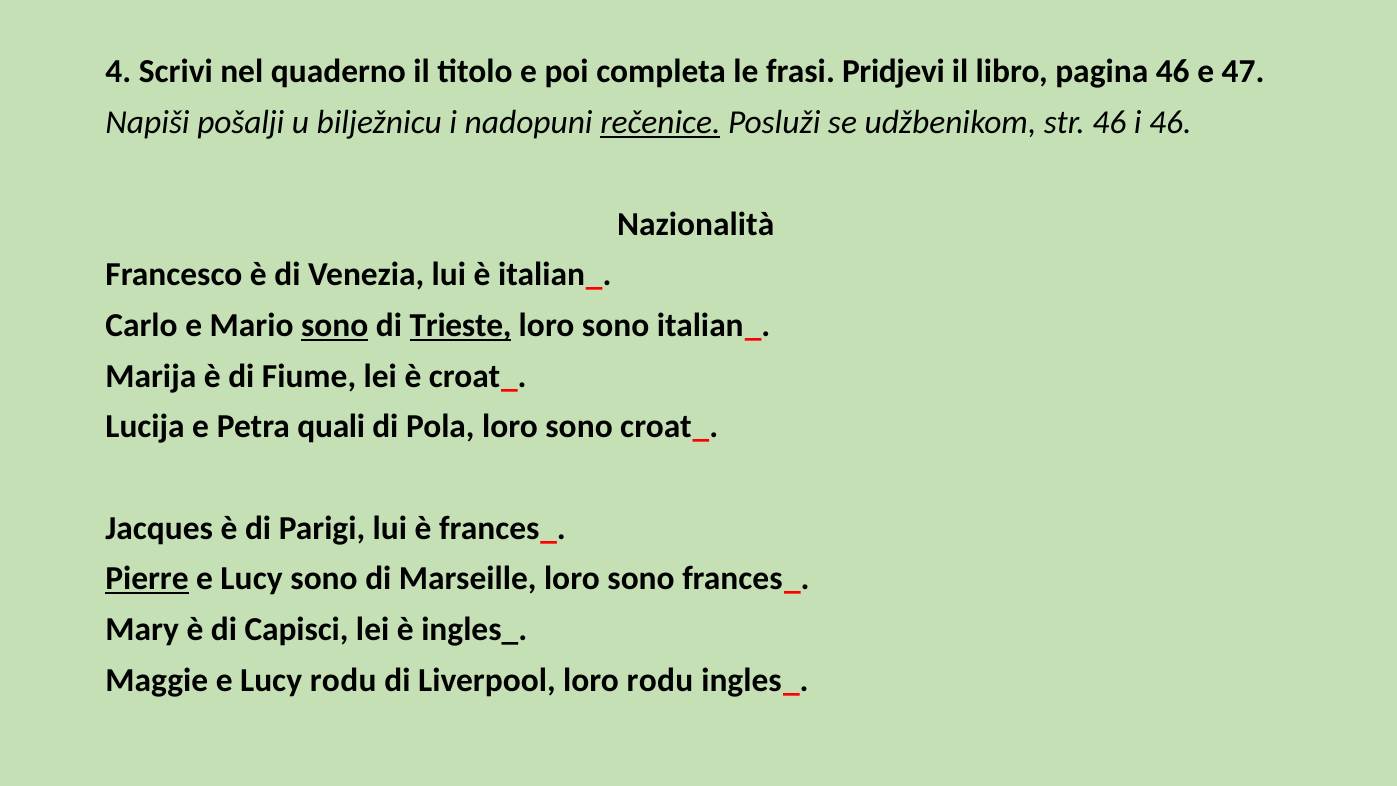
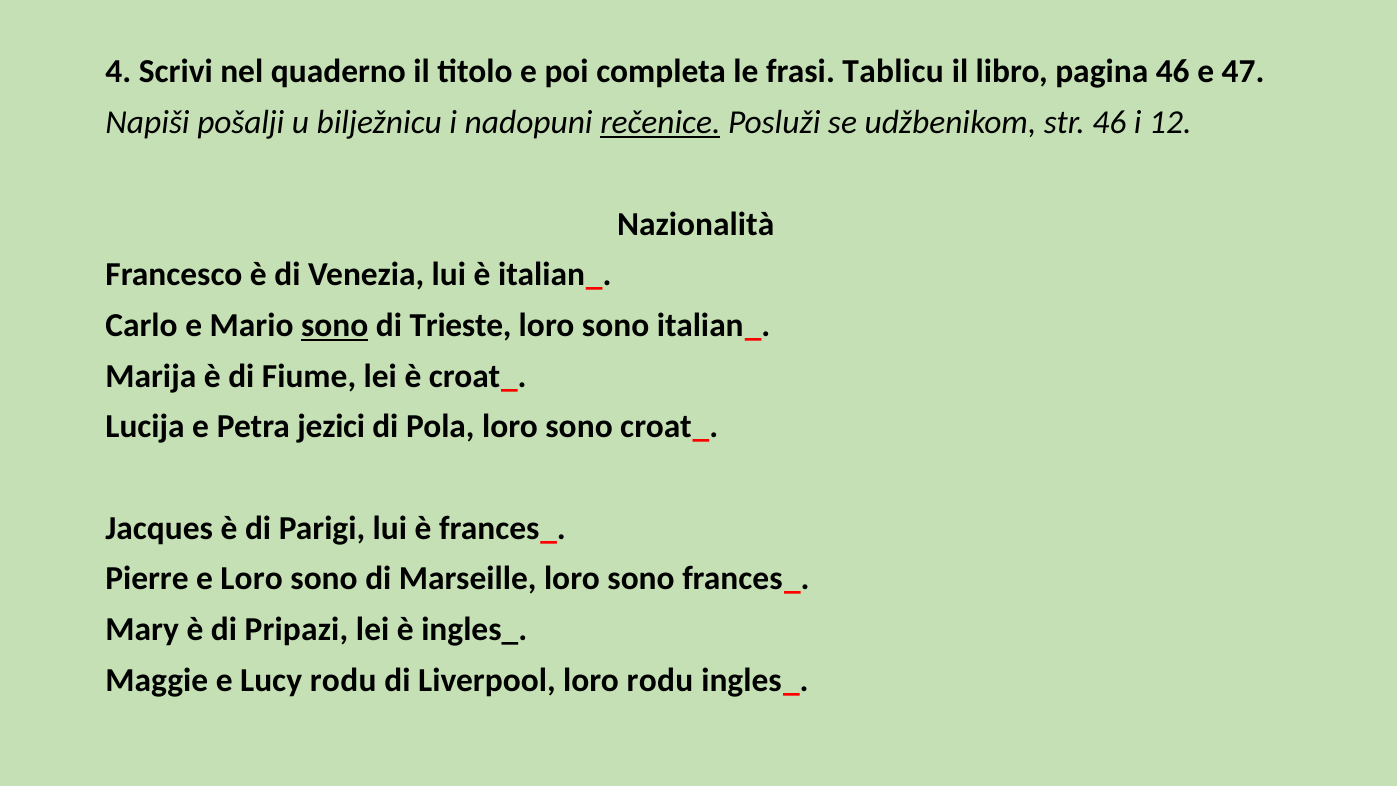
Pridjevi: Pridjevi -> Tablicu
i 46: 46 -> 12
Trieste underline: present -> none
quali: quali -> jezici
Pierre underline: present -> none
Lucy at (252, 579): Lucy -> Loro
Capisci: Capisci -> Pripazi
